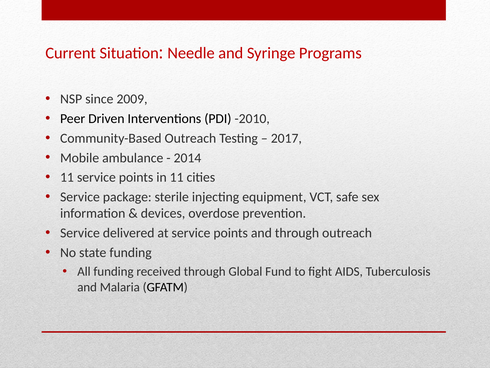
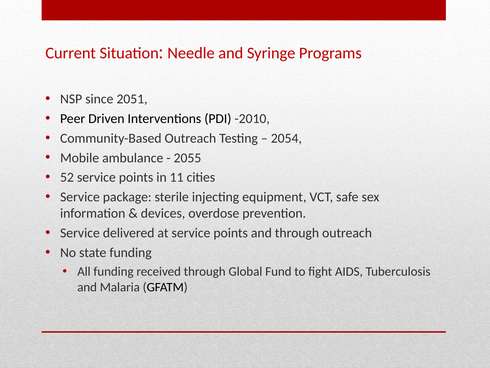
2009: 2009 -> 2051
2017: 2017 -> 2054
2014: 2014 -> 2055
11 at (67, 177): 11 -> 52
